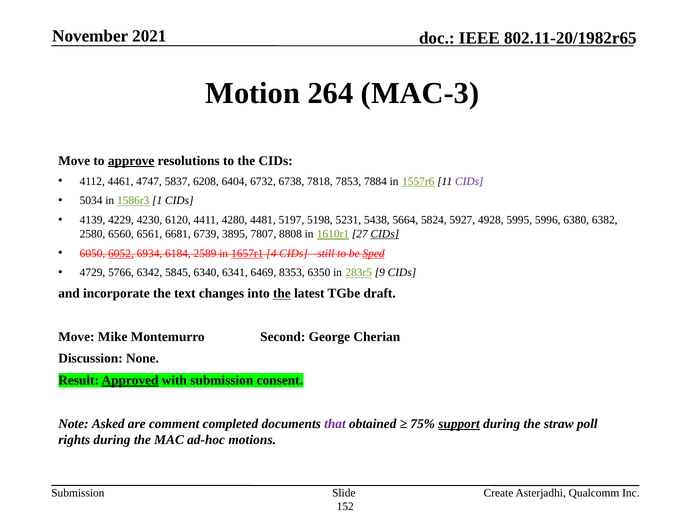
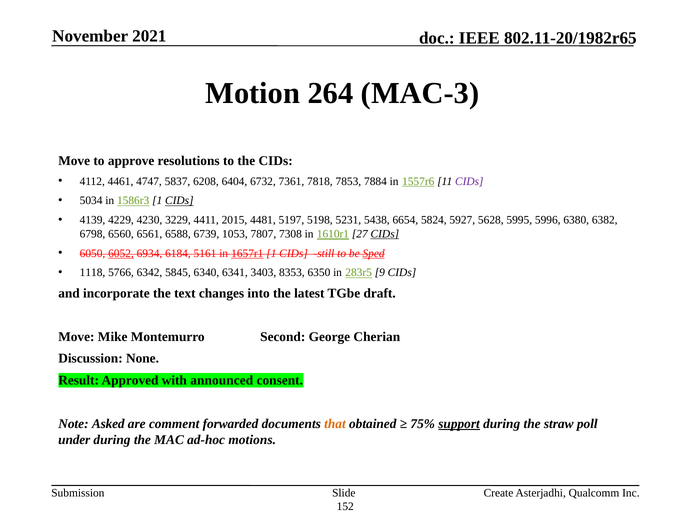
approve underline: present -> none
6738: 6738 -> 7361
CIDs at (179, 201) underline: none -> present
6120: 6120 -> 3229
4280: 4280 -> 2015
5664: 5664 -> 6654
4928: 4928 -> 5628
2580: 2580 -> 6798
6681: 6681 -> 6588
3895: 3895 -> 1053
8808: 8808 -> 7308
2589: 2589 -> 5161
1657r1 4: 4 -> 1
4729: 4729 -> 1118
6469: 6469 -> 3403
the at (282, 293) underline: present -> none
Approved underline: present -> none
with submission: submission -> announced
completed: completed -> forwarded
that colour: purple -> orange
rights: rights -> under
